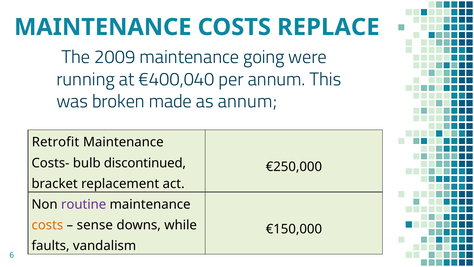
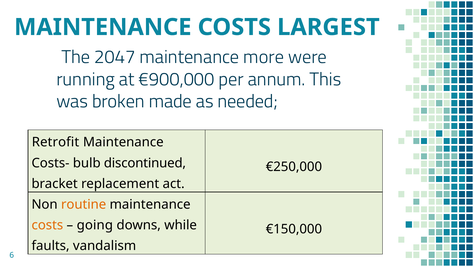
REPLACE: REPLACE -> LARGEST
2009: 2009 -> 2047
going: going -> more
€400,040: €400,040 -> €900,000
as annum: annum -> needed
routine colour: purple -> orange
sense: sense -> going
